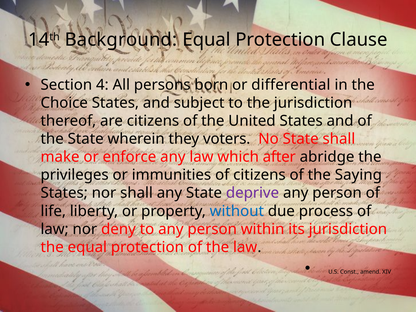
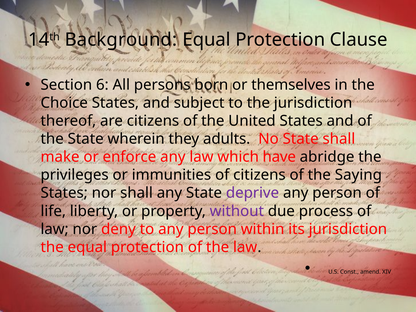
4: 4 -> 6
differential: differential -> themselves
voters: voters -> adults
after: after -> have
without colour: blue -> purple
